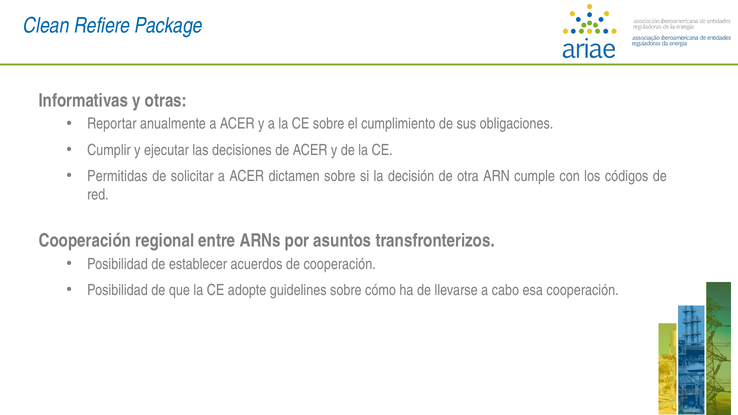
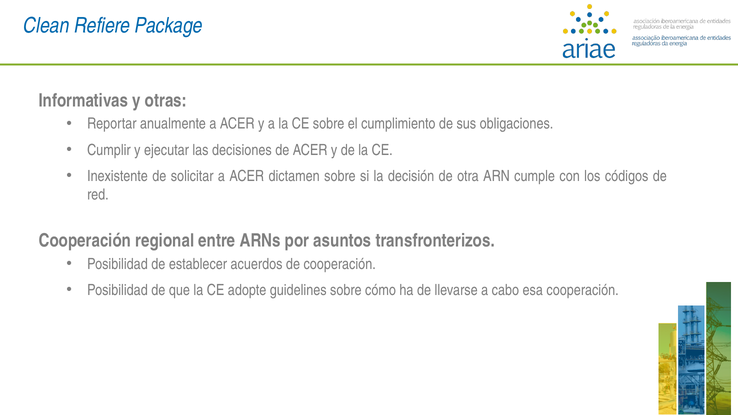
Permitidas: Permitidas -> Inexistente
